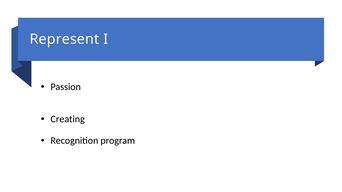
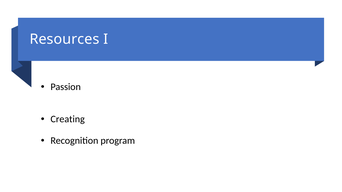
Represent: Represent -> Resources
